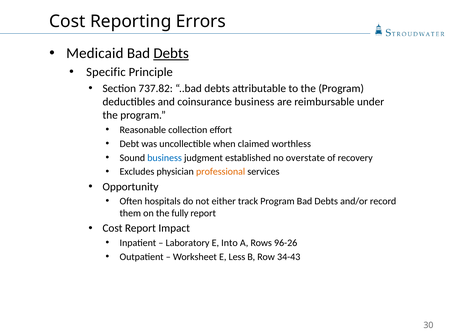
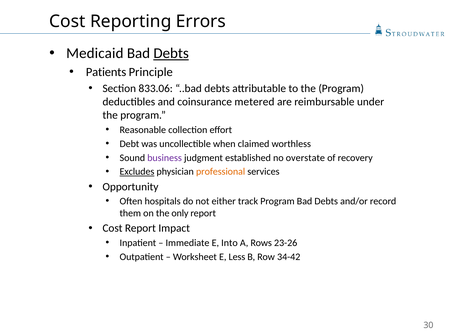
Specific: Specific -> Patients
737.82: 737.82 -> 833.06
coinsurance business: business -> metered
business at (165, 158) colour: blue -> purple
Excludes underline: none -> present
fully: fully -> only
Laboratory: Laboratory -> Immediate
96-26: 96-26 -> 23-26
34-43: 34-43 -> 34-42
